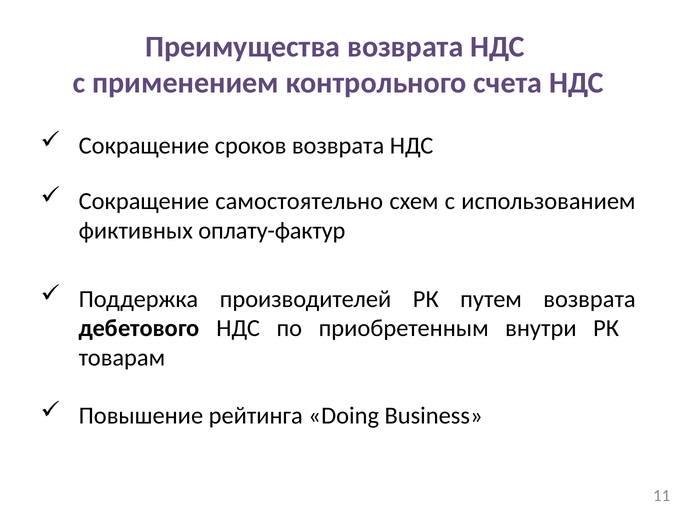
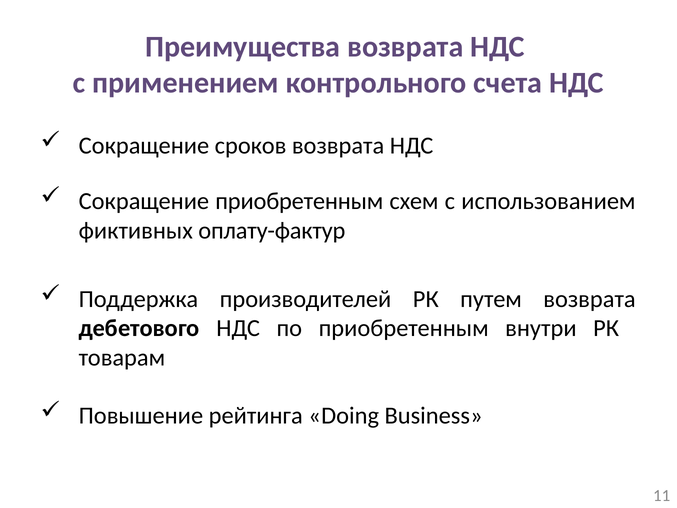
Cокращение самостоятельно: самостоятельно -> приобретенным
